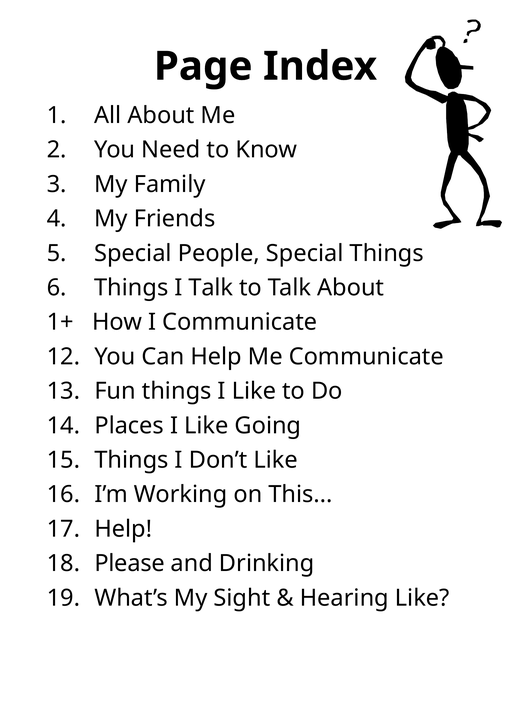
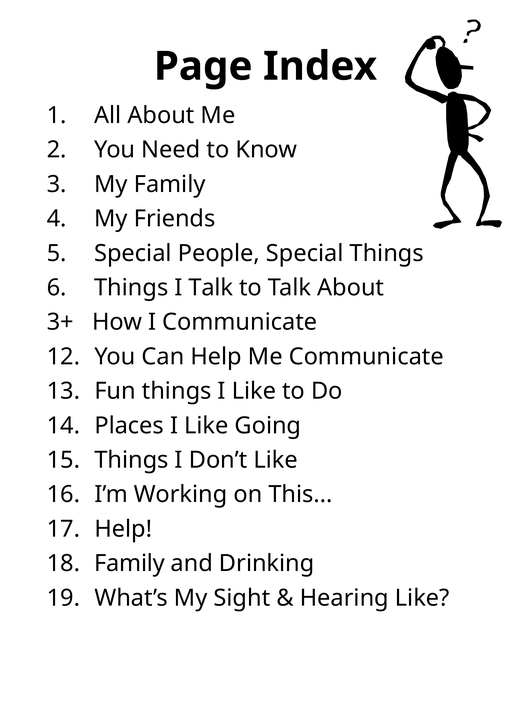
1+: 1+ -> 3+
Please at (130, 563): Please -> Family
